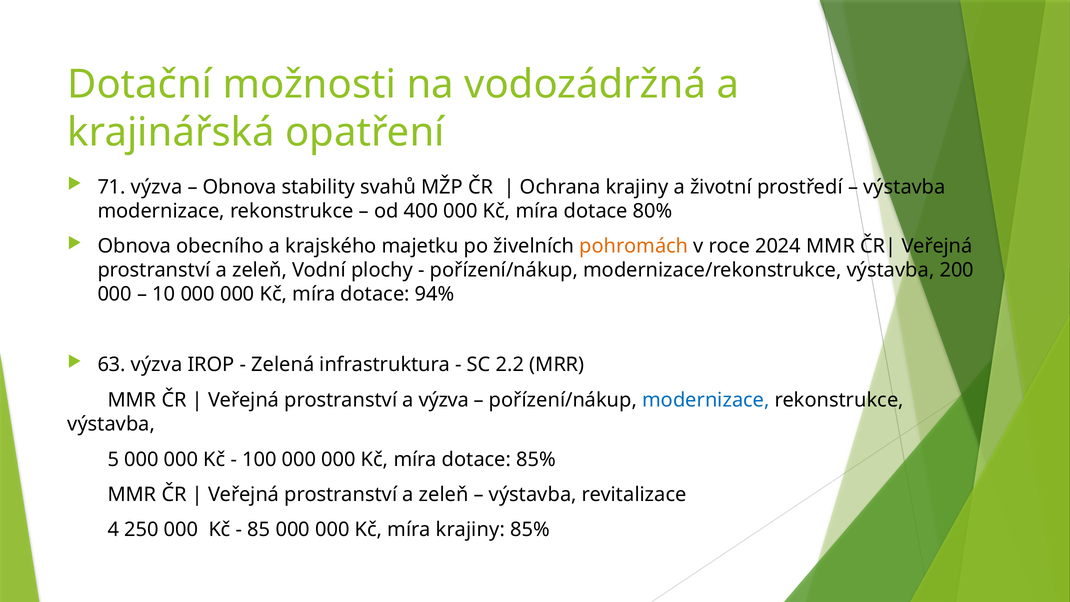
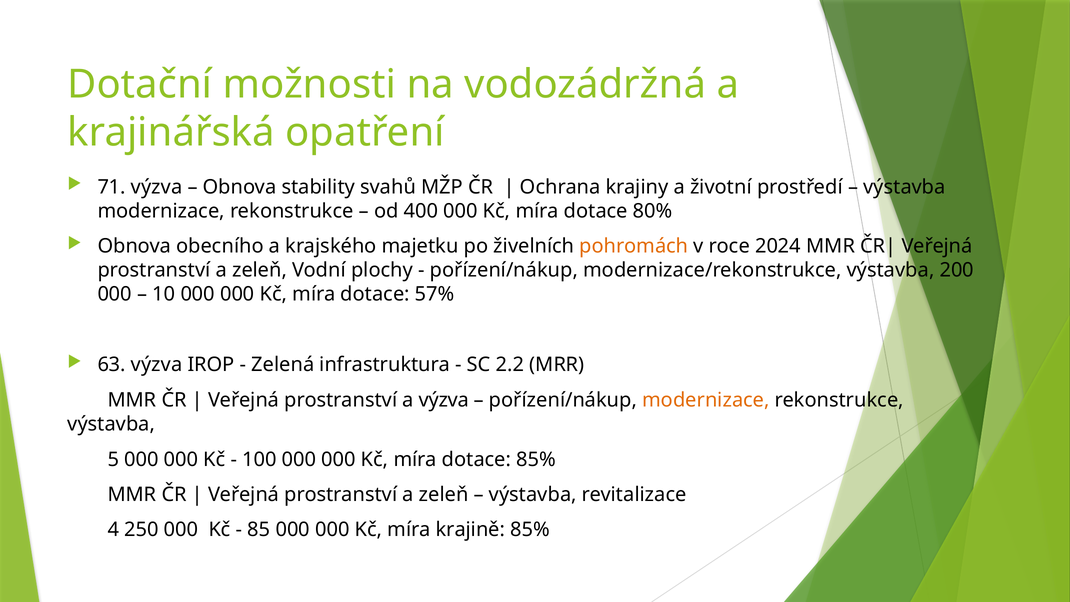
94%: 94% -> 57%
modernizace at (706, 400) colour: blue -> orange
míra krajiny: krajiny -> krajině
